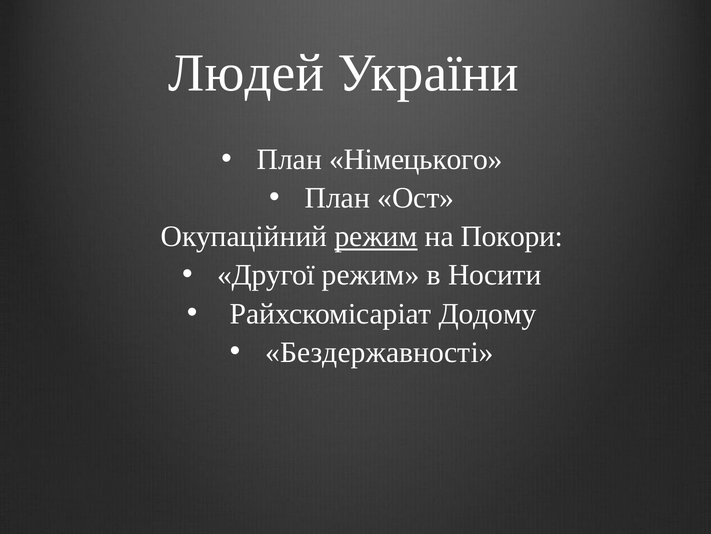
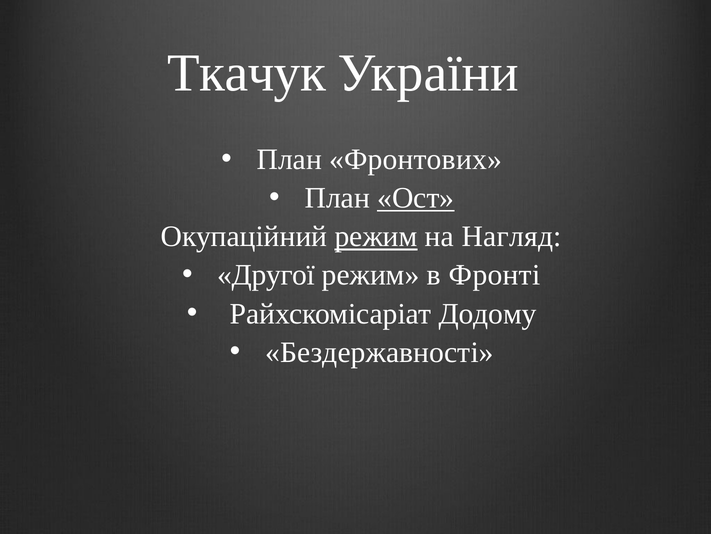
Людей: Людей -> Ткачук
Німецького: Німецького -> Фронтових
Ост underline: none -> present
Покори: Покори -> Нагляд
Носити: Носити -> Фронті
